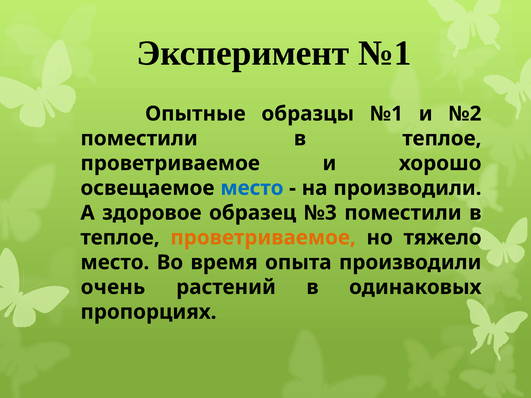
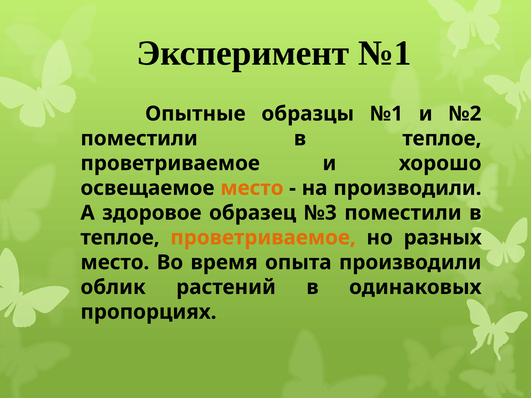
место at (252, 188) colour: blue -> orange
тяжело: тяжело -> разных
очень: очень -> облик
